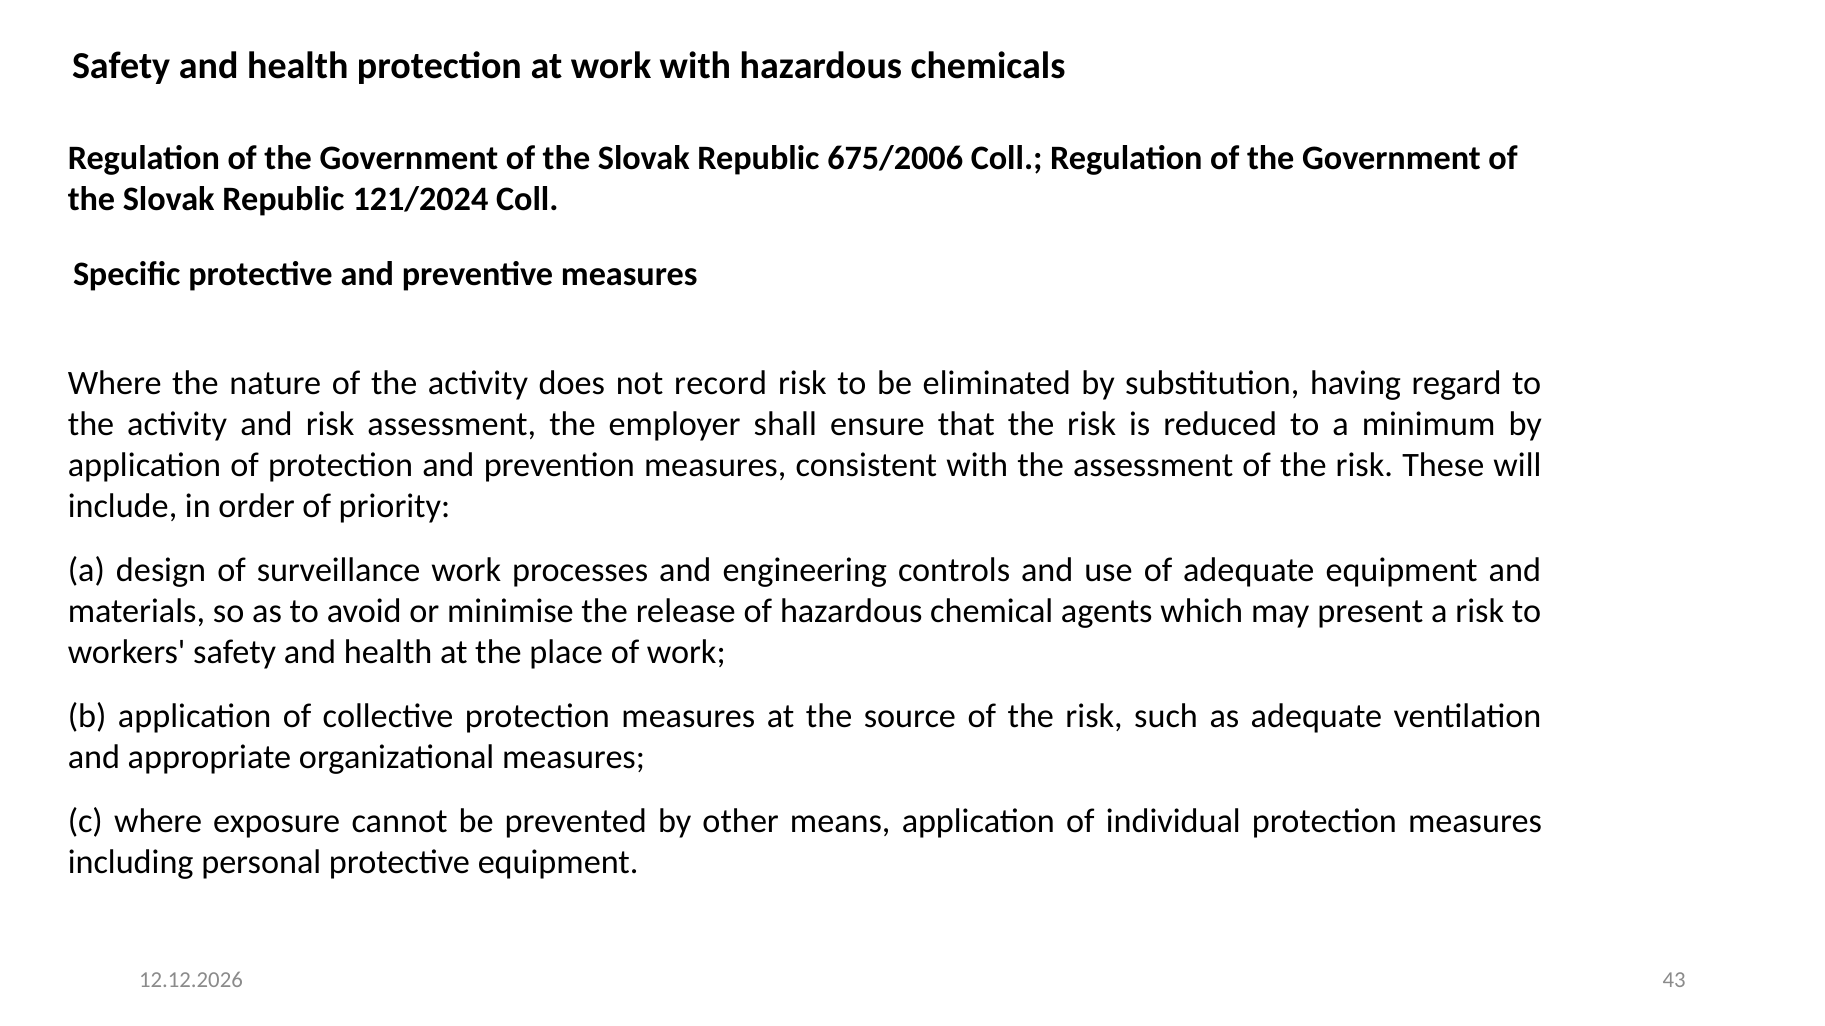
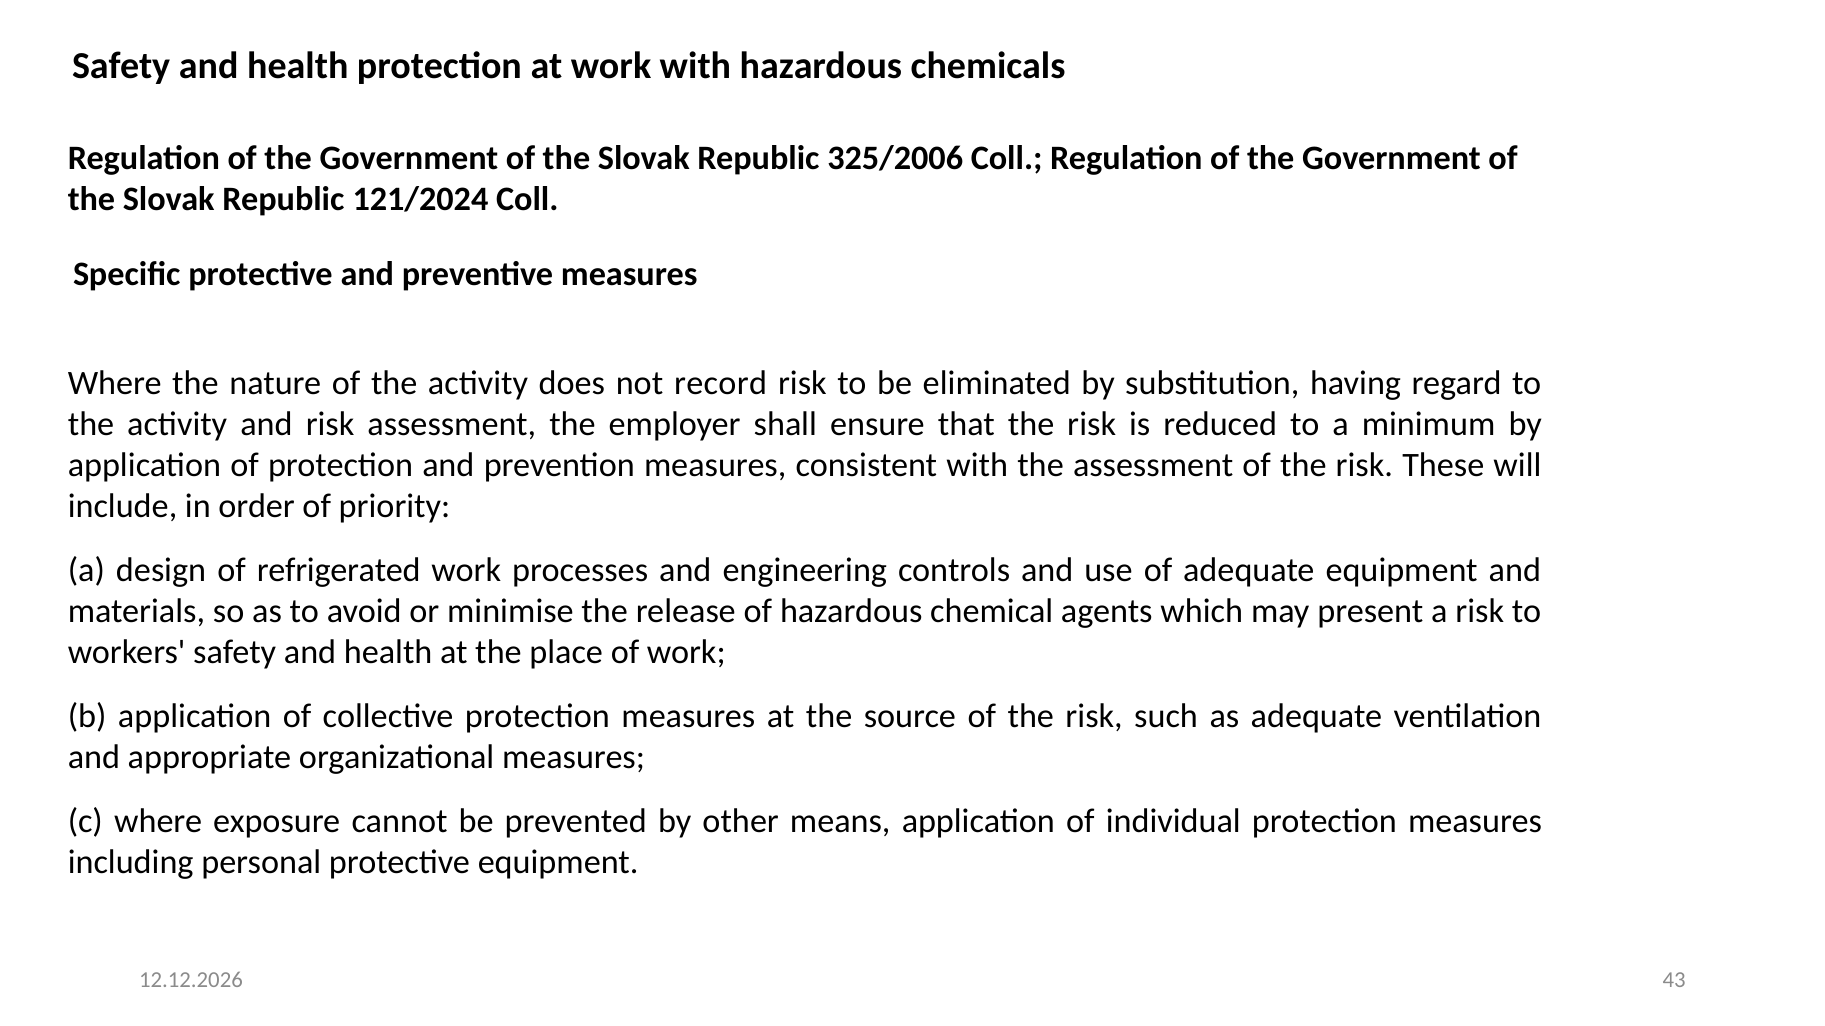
675/2006: 675/2006 -> 325/2006
surveillance: surveillance -> refrigerated
